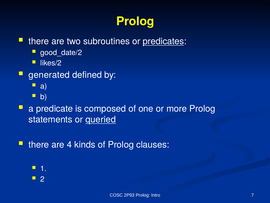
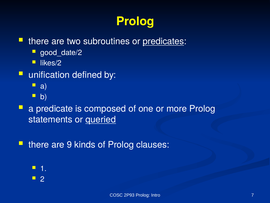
generated: generated -> unification
4: 4 -> 9
